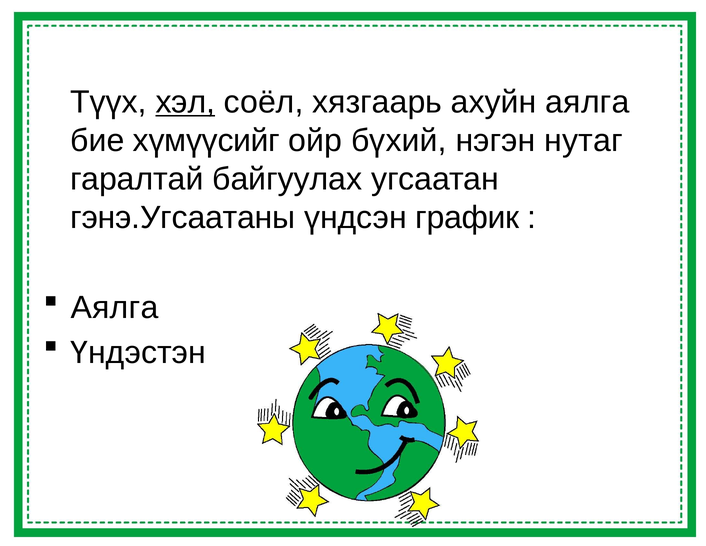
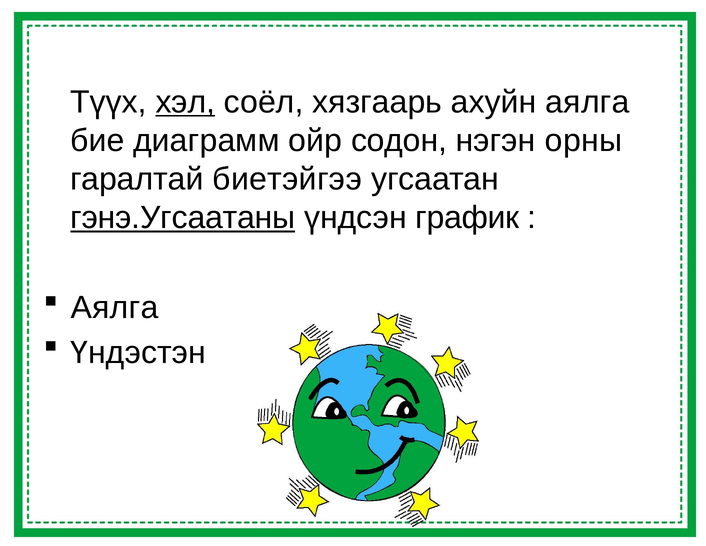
хүмүүсийг: хүмүүсийг -> диаграмм
бүхий: бүхий -> содон
нутаг: нутаг -> орны
байгуулах: байгуулах -> биетэйгээ
гэнэ.Угсаатаны underline: none -> present
